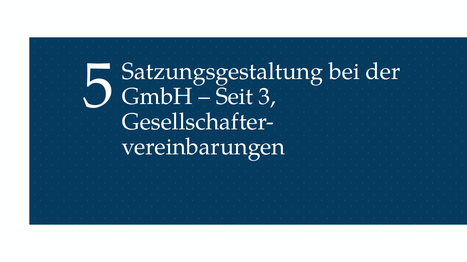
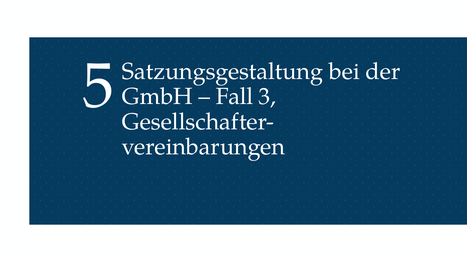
Seit: Seit -> Fall
